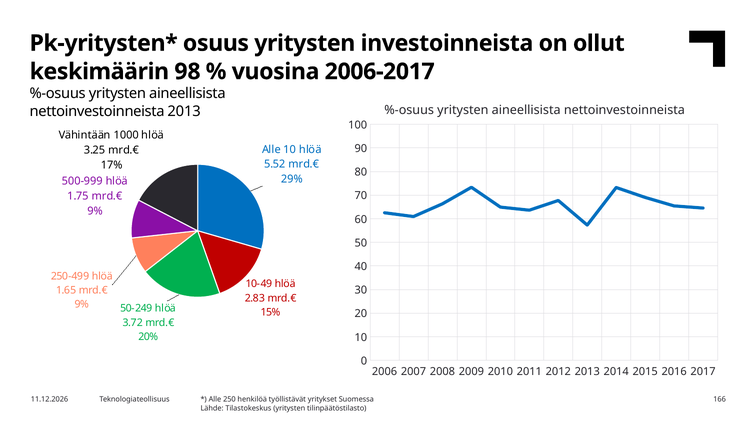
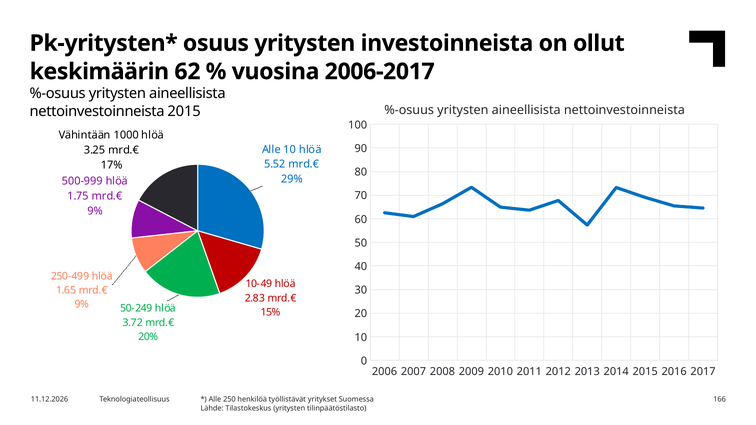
98: 98 -> 62
nettoinvestoinneista 2013: 2013 -> 2015
